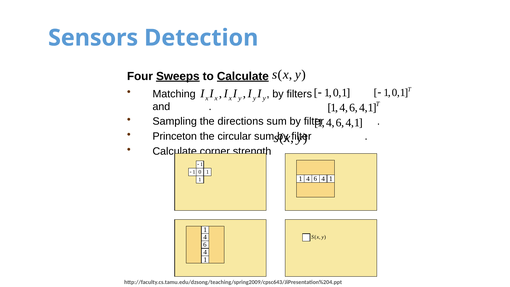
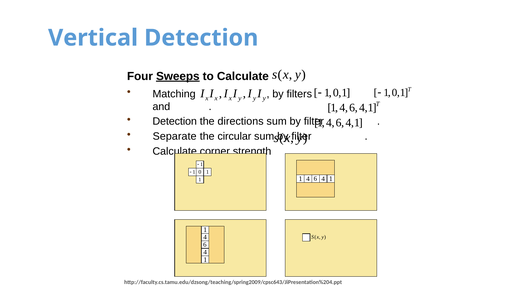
Sensors: Sensors -> Vertical
Calculate at (243, 76) underline: present -> none
Sampling at (175, 121): Sampling -> Detection
Princeton: Princeton -> Separate
